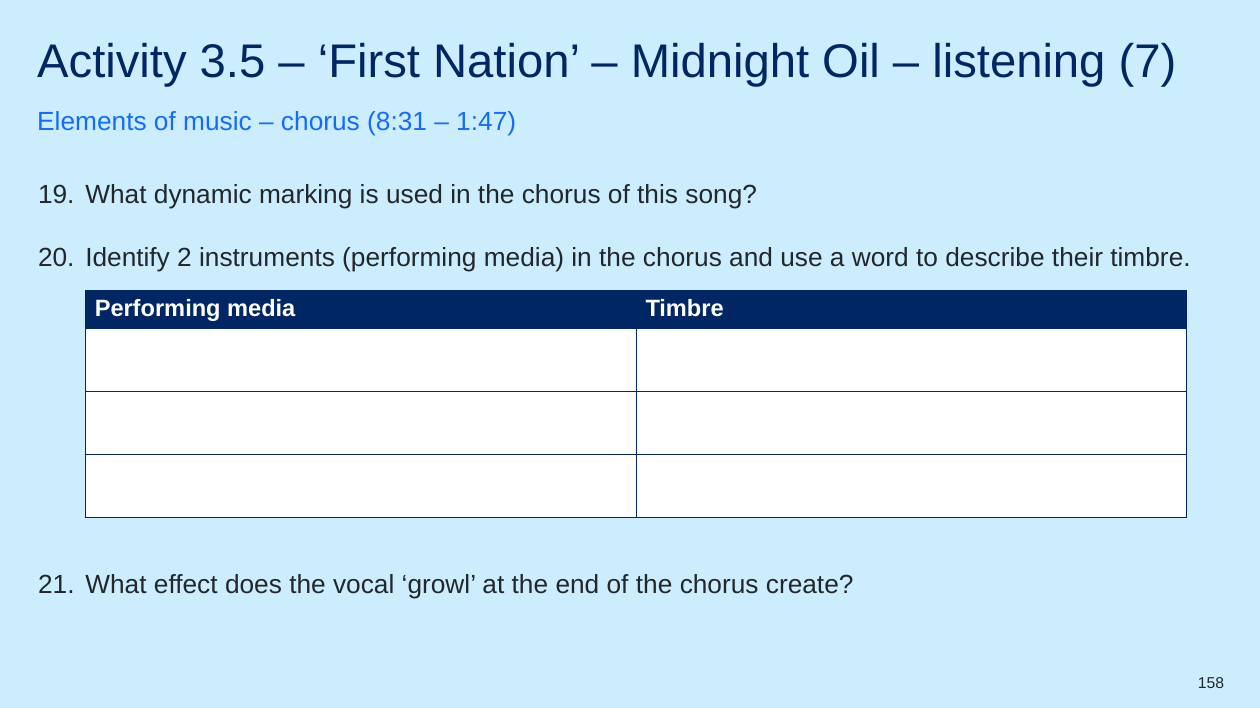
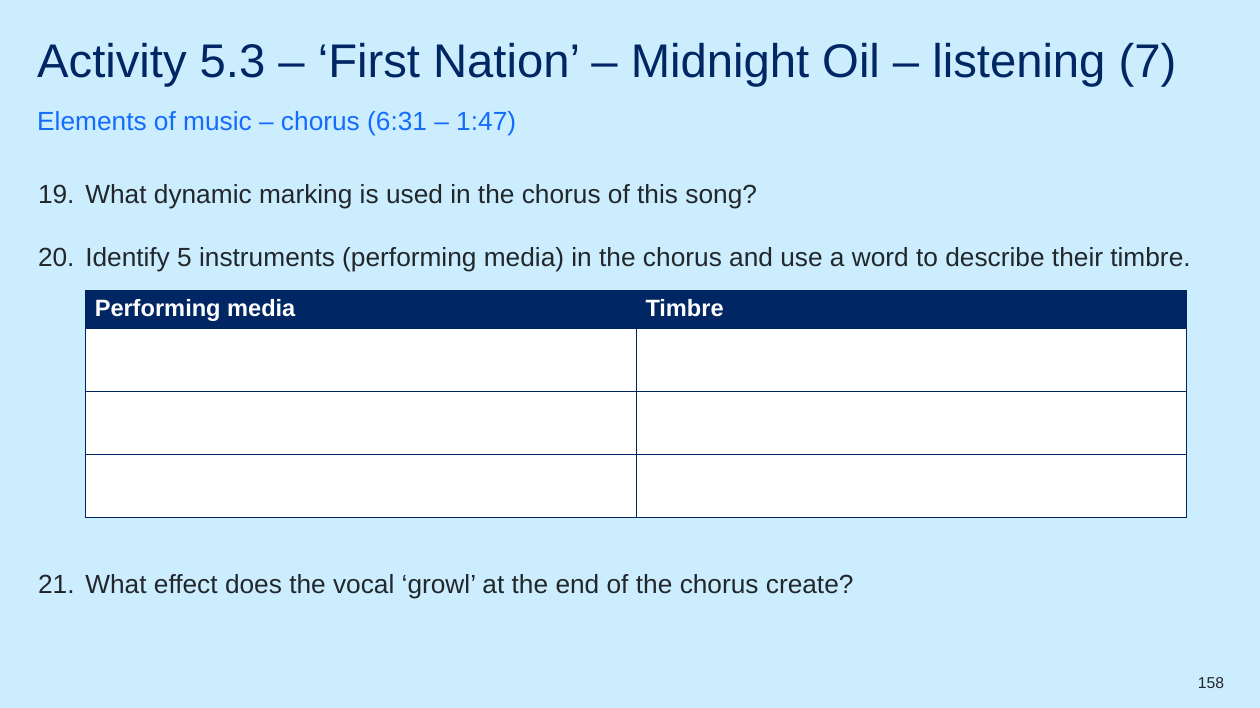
3.5: 3.5 -> 5.3
8:31: 8:31 -> 6:31
2: 2 -> 5
